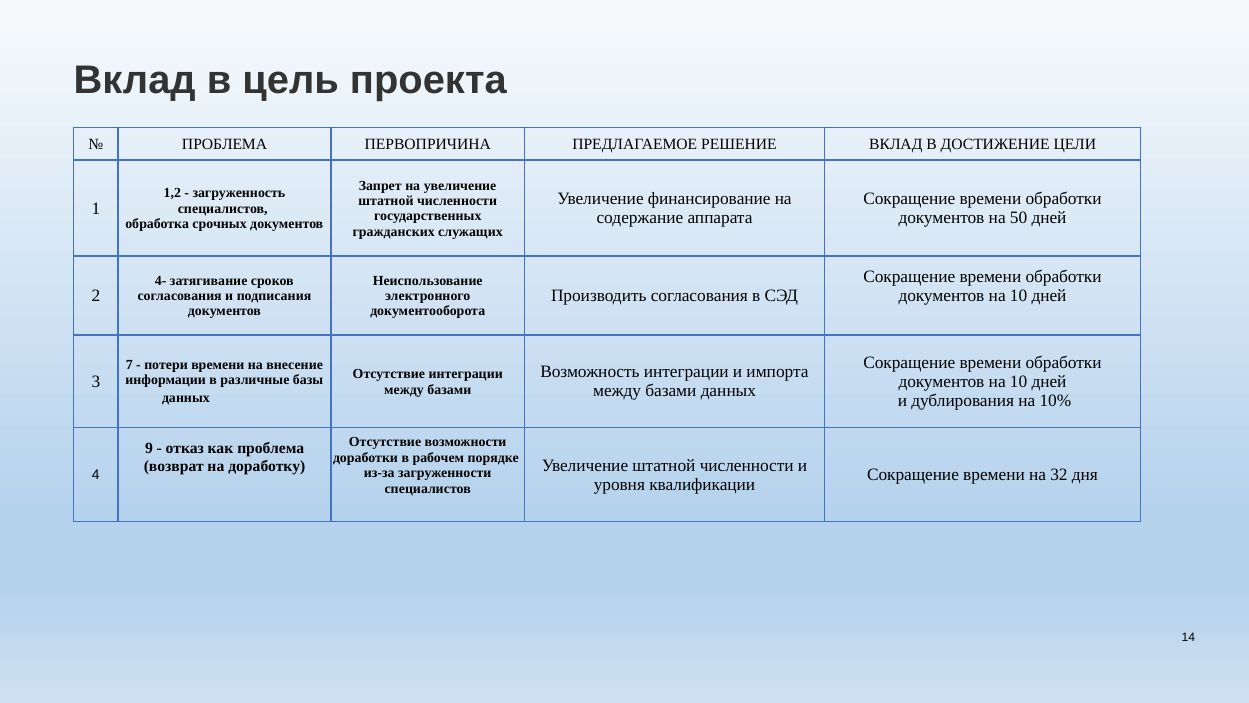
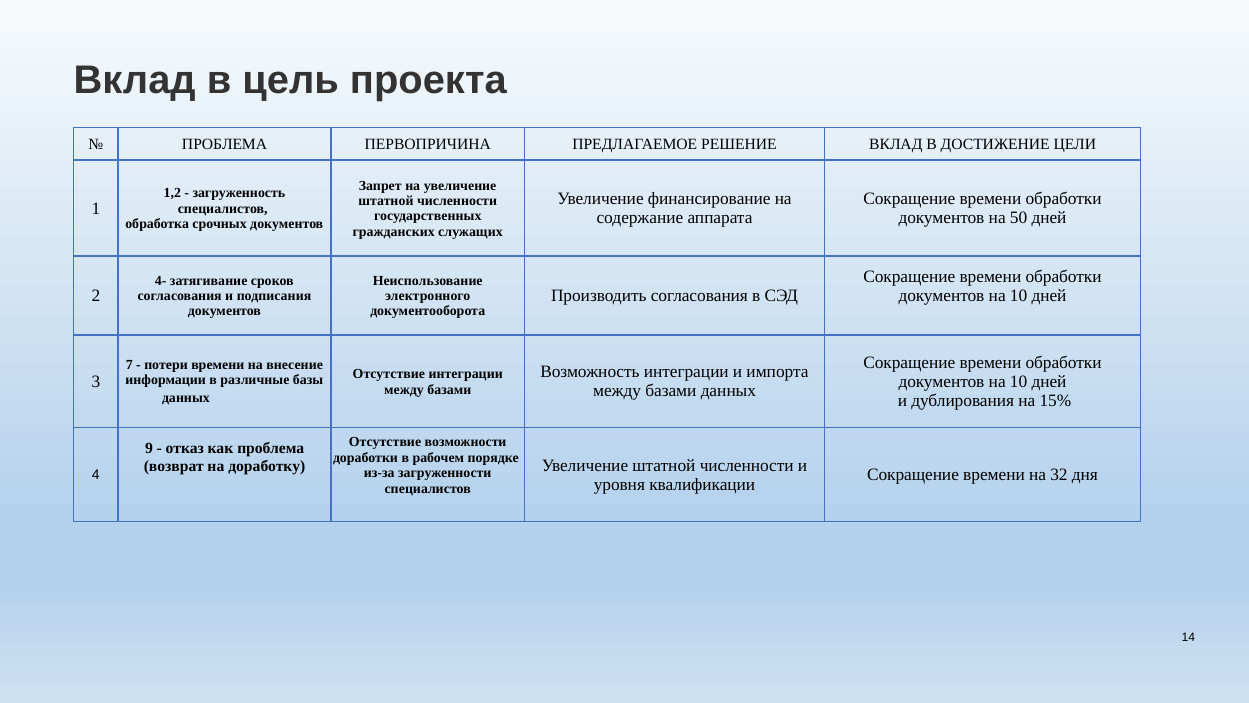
10%: 10% -> 15%
